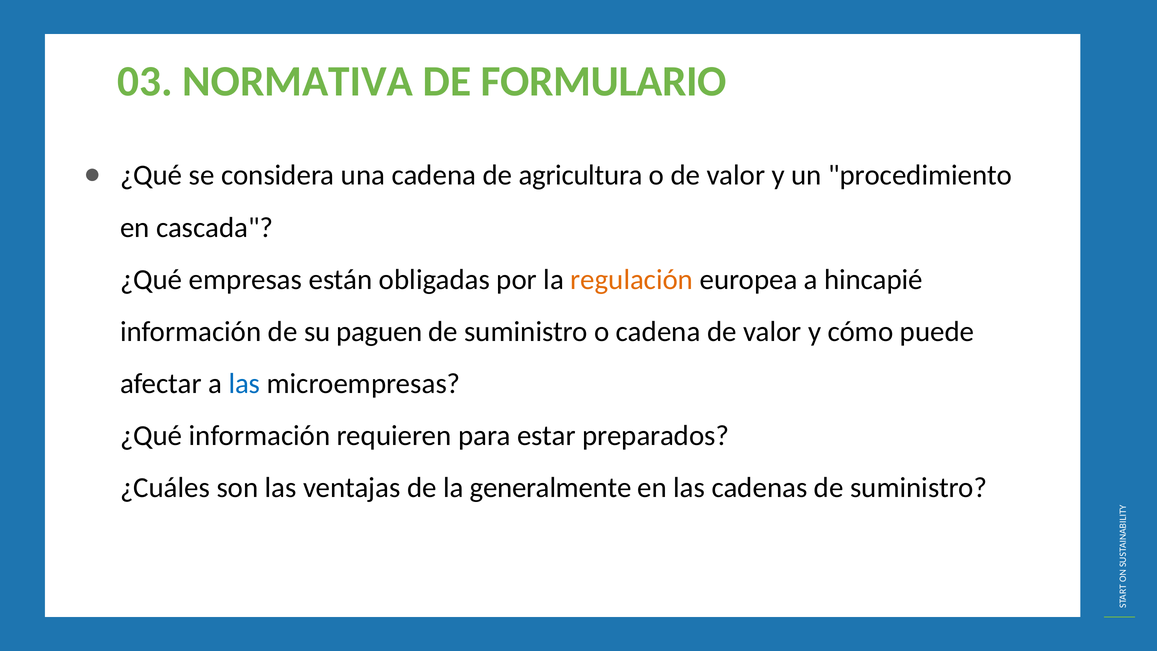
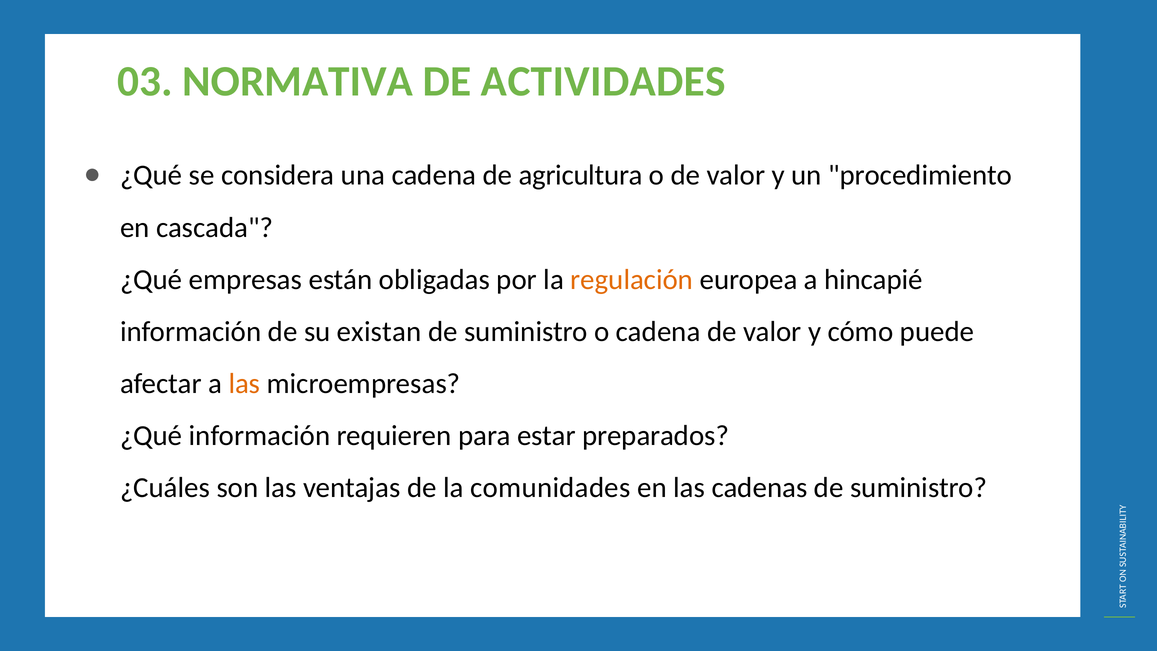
FORMULARIO: FORMULARIO -> ACTIVIDADES
paguen: paguen -> existan
las at (244, 384) colour: blue -> orange
generalmente: generalmente -> comunidades
